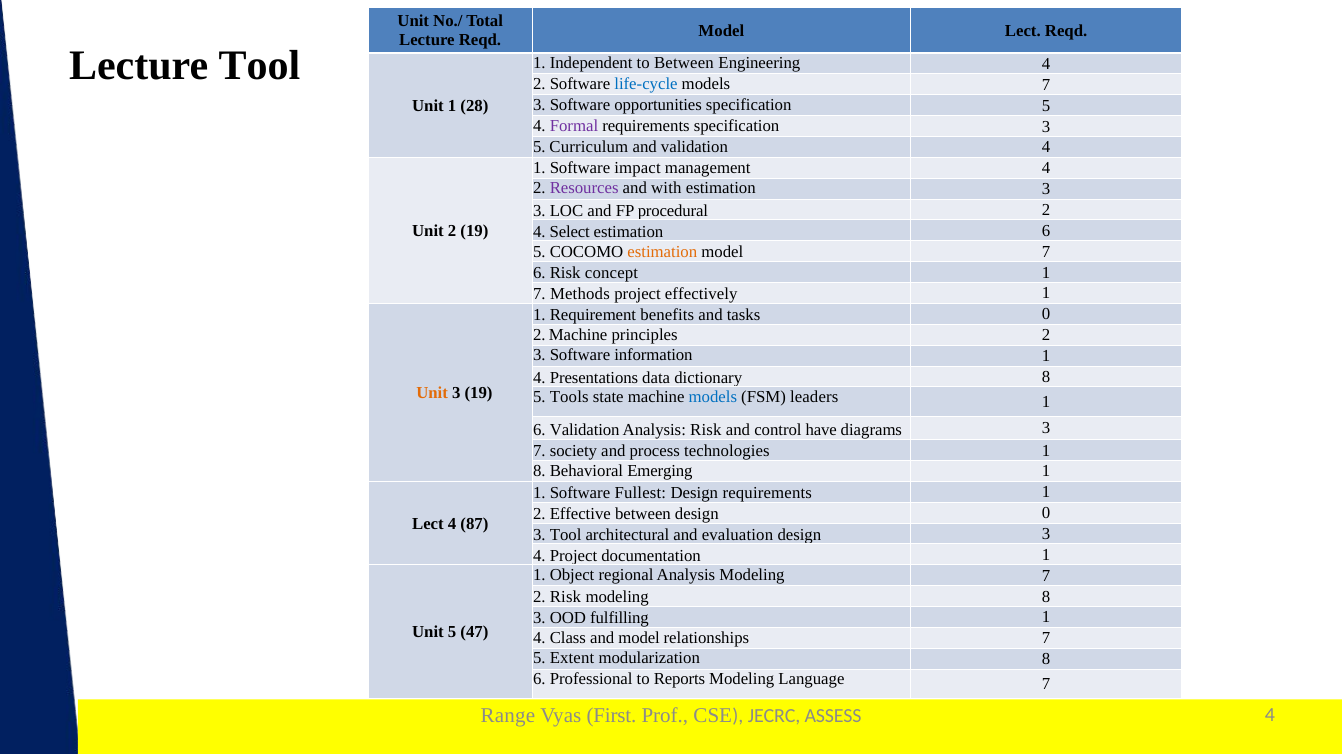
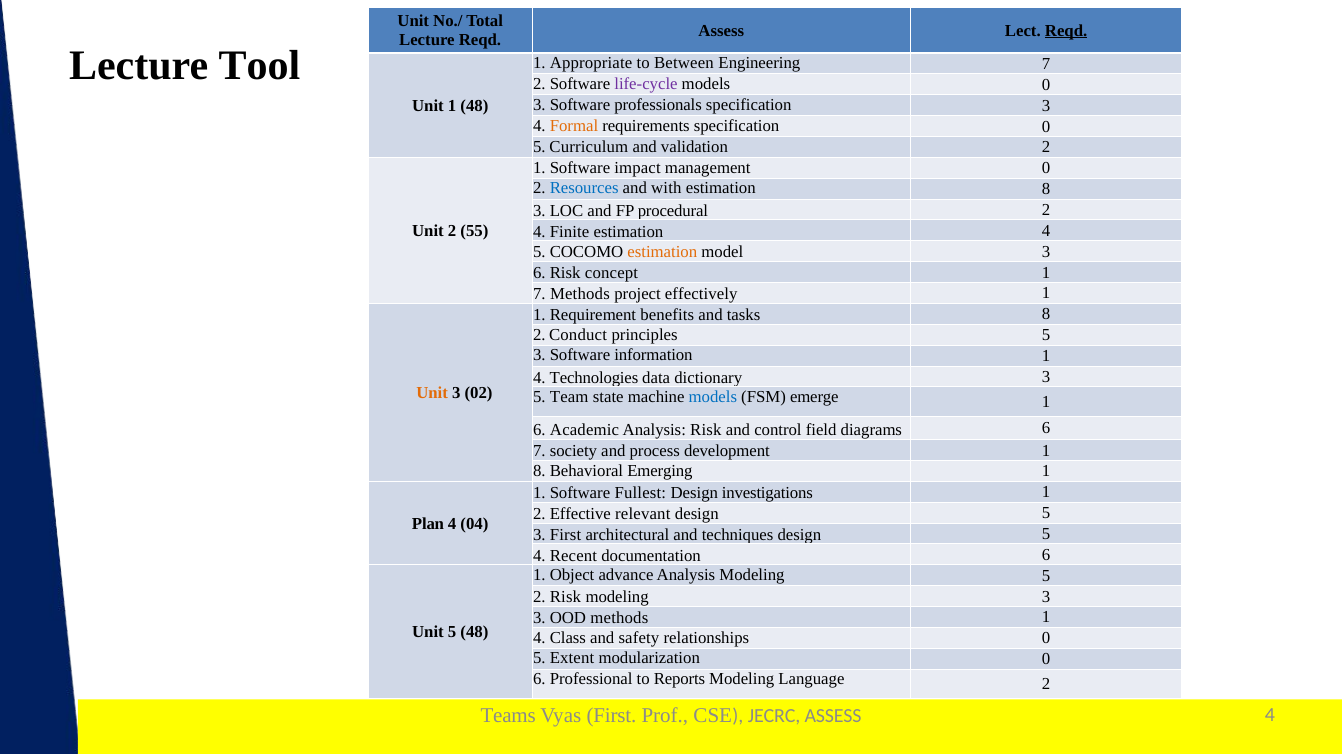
Model at (721, 31): Model -> Assess
Reqd at (1066, 31) underline: none -> present
Independent: Independent -> Appropriate
Engineering 4: 4 -> 7
life-cycle colour: blue -> purple
models 7: 7 -> 0
opportunities: opportunities -> professionals
specification 5: 5 -> 3
1 28: 28 -> 48
Formal colour: purple -> orange
specification 3: 3 -> 0
validation 4: 4 -> 2
management 4: 4 -> 0
Resources colour: purple -> blue
estimation 3: 3 -> 8
2 19: 19 -> 55
Select: Select -> Finite
estimation 6: 6 -> 4
model 7: 7 -> 3
tasks 0: 0 -> 8
2 Machine: Machine -> Conduct
principles 2: 2 -> 5
Presentations: Presentations -> Technologies
dictionary 8: 8 -> 3
3 19: 19 -> 02
Tools: Tools -> Team
leaders: leaders -> emerge
6 Validation: Validation -> Academic
have: have -> field
diagrams 3: 3 -> 6
technologies: technologies -> development
Design requirements: requirements -> investigations
Effective between: between -> relevant
0 at (1046, 513): 0 -> 5
Lect at (428, 524): Lect -> Plan
87: 87 -> 04
3 Tool: Tool -> First
evaluation: evaluation -> techniques
3 at (1046, 534): 3 -> 5
4 Project: Project -> Recent
documentation 1: 1 -> 6
regional: regional -> advance
Modeling 7: 7 -> 5
modeling 8: 8 -> 3
OOD fulfilling: fulfilling -> methods
5 47: 47 -> 48
and model: model -> safety
relationships 7: 7 -> 0
modularization 8: 8 -> 0
Language 7: 7 -> 2
Range: Range -> Teams
